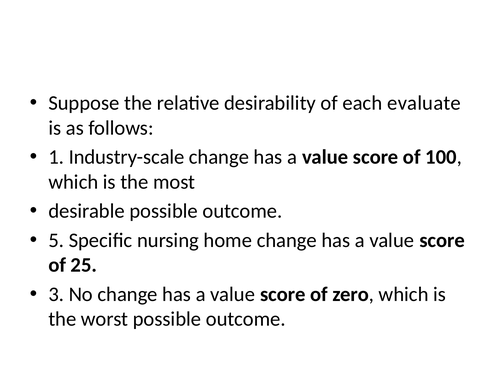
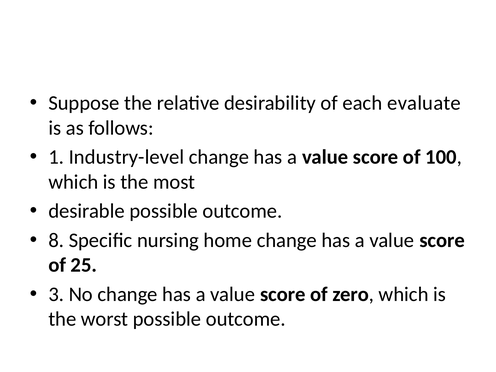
Industry-scale: Industry-scale -> Industry-level
5: 5 -> 8
